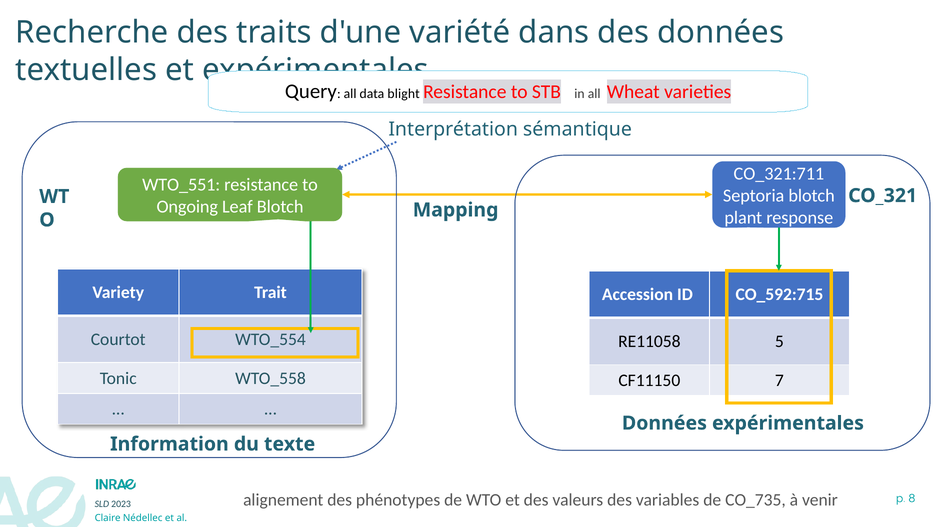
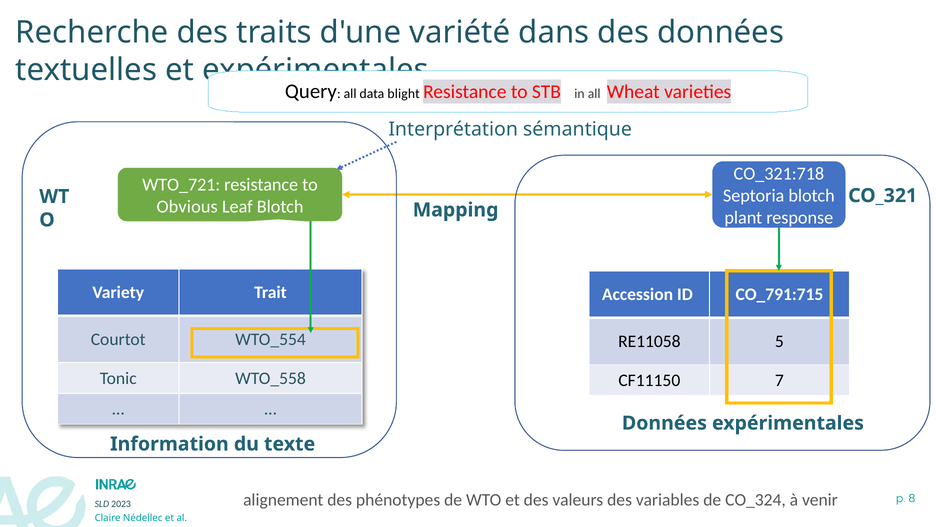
CO_321:711: CO_321:711 -> CO_321:718
WTO_551: WTO_551 -> WTO_721
Ongoing: Ongoing -> Obvious
CO_592:715: CO_592:715 -> CO_791:715
CO_735: CO_735 -> CO_324
